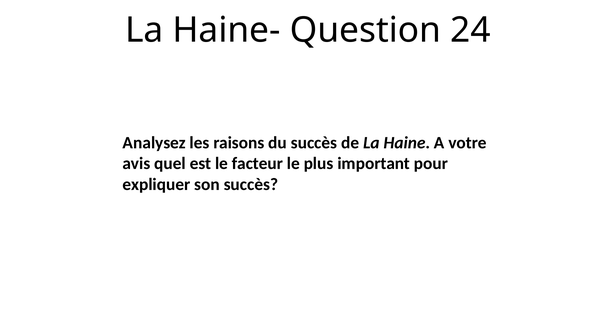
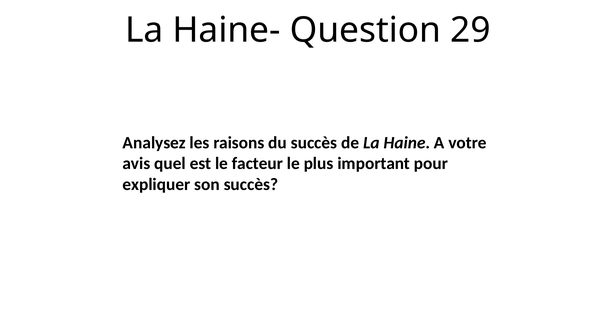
24: 24 -> 29
